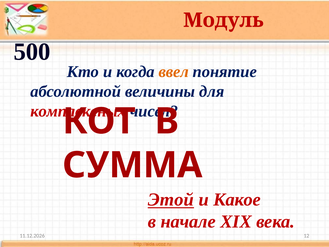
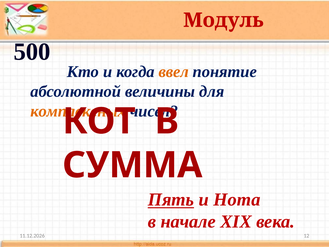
комплексных colour: red -> orange
Этой: Этой -> Пять
Какое: Какое -> Нота
